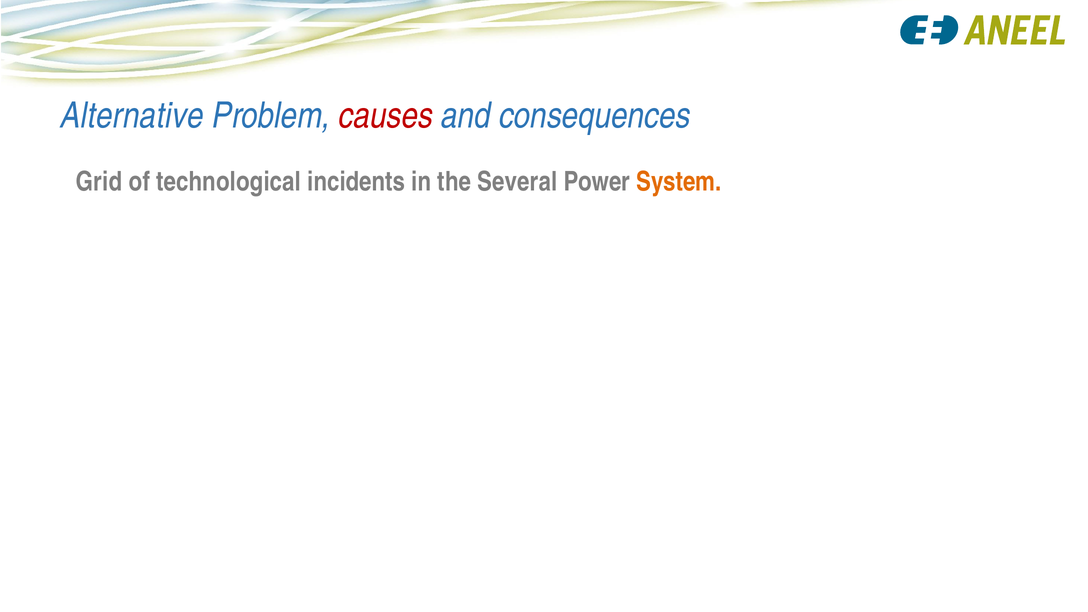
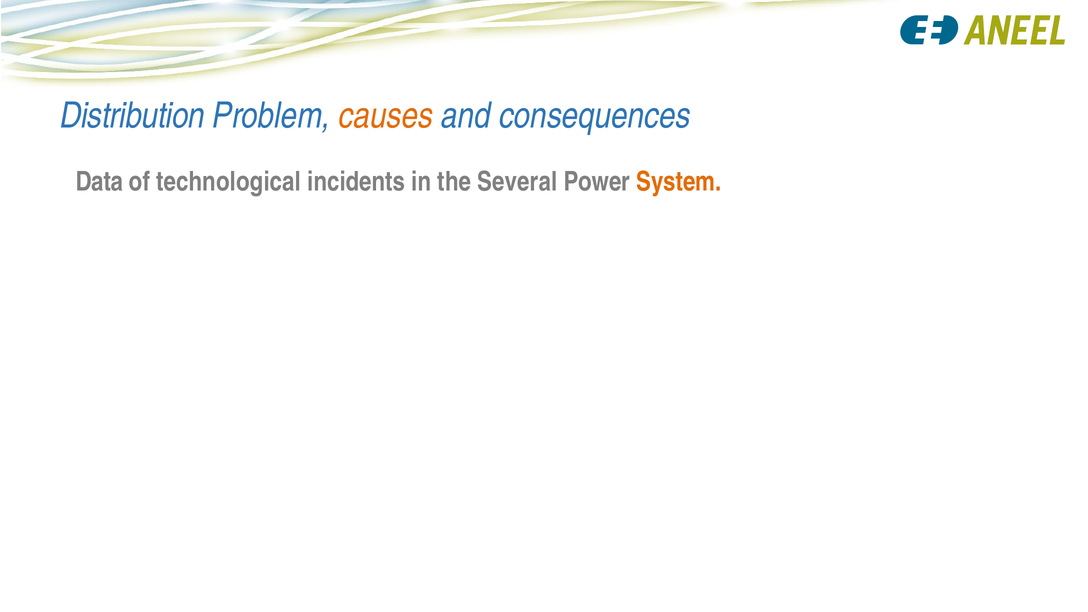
Alternative: Alternative -> Distribution
causes at (386, 116) colour: red -> orange
Grid at (99, 182): Grid -> Data
